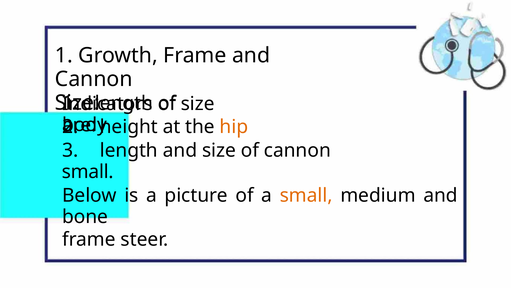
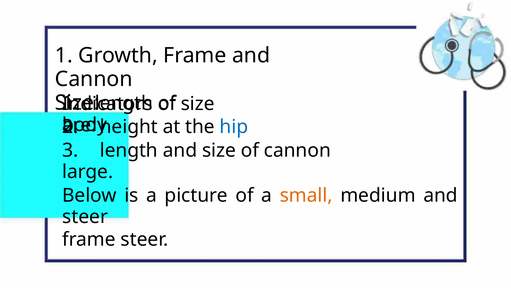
hip colour: orange -> blue
small at (88, 172): small -> large
bone at (85, 216): bone -> steer
